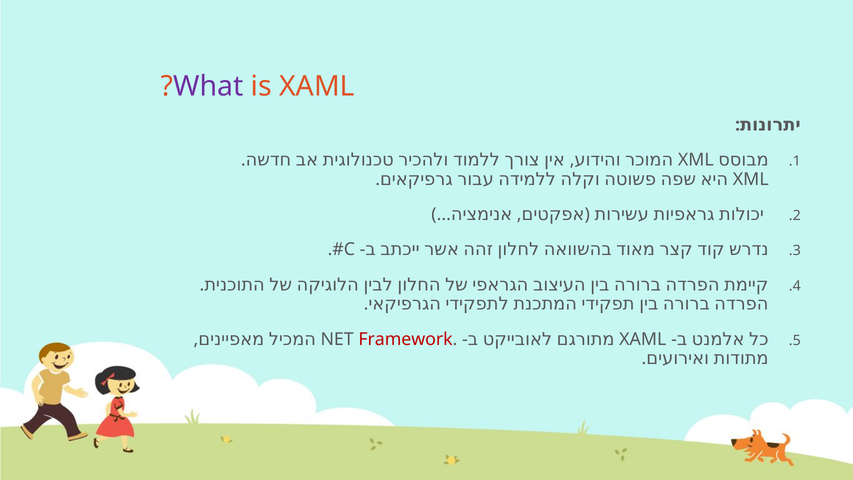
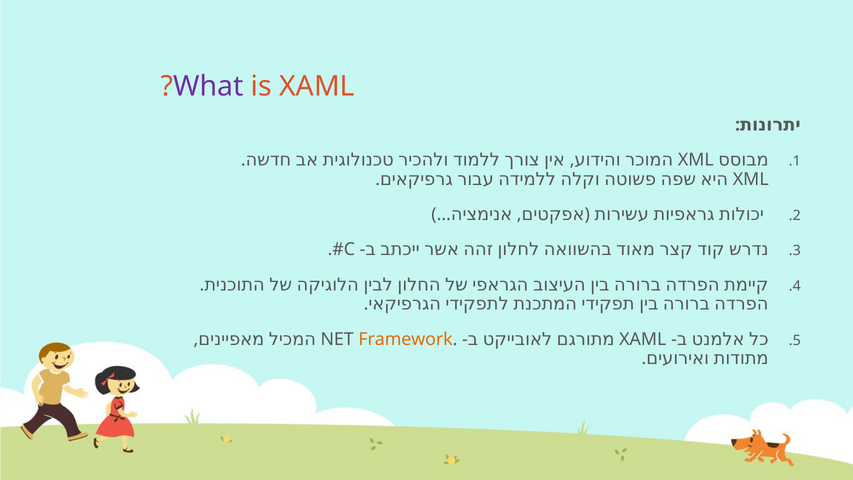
Framework colour: red -> orange
